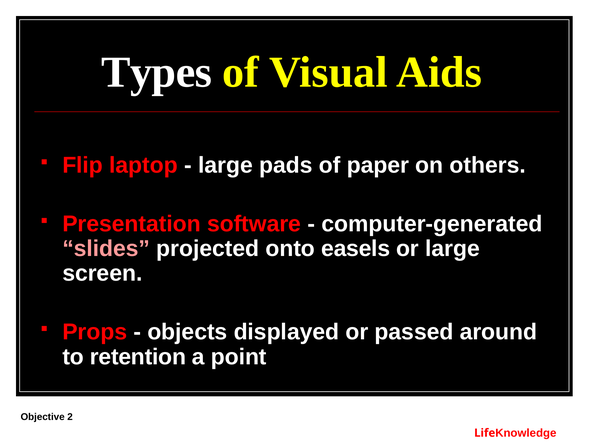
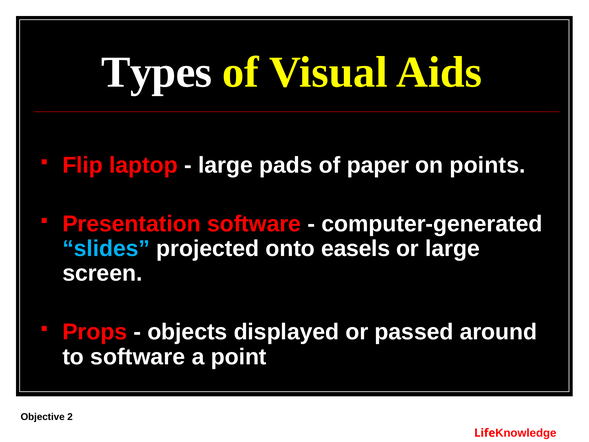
others: others -> points
slides colour: pink -> light blue
to retention: retention -> software
